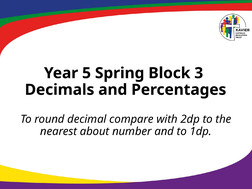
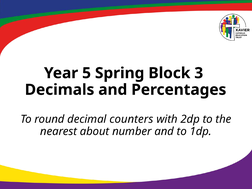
compare: compare -> counters
